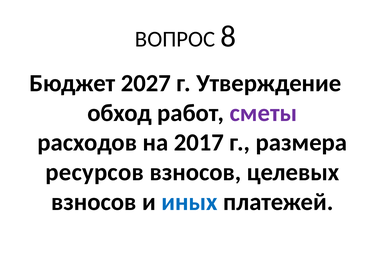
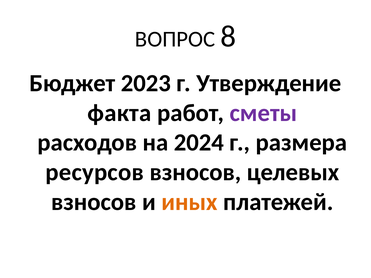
2027: 2027 -> 2023
обход: обход -> факта
2017: 2017 -> 2024
иных colour: blue -> orange
